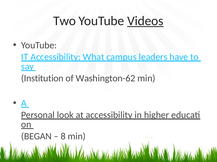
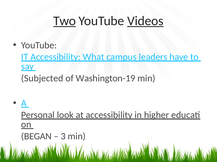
Two underline: none -> present
Institution: Institution -> Subjected
Washington-62: Washington-62 -> Washington-19
8: 8 -> 3
